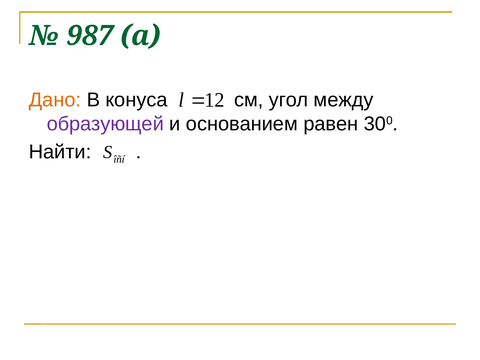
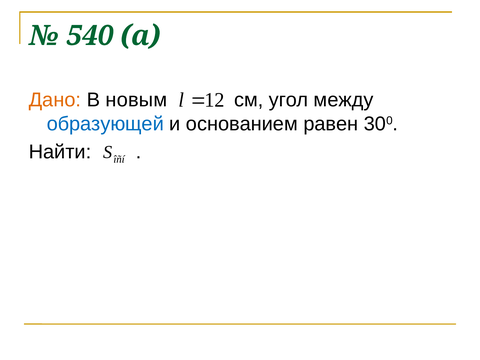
987: 987 -> 540
конуса: конуса -> новым
образующей colour: purple -> blue
